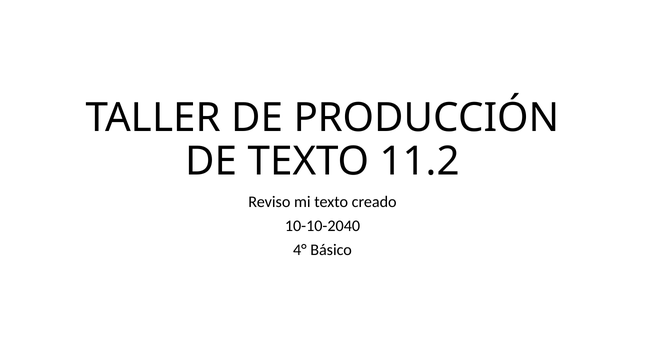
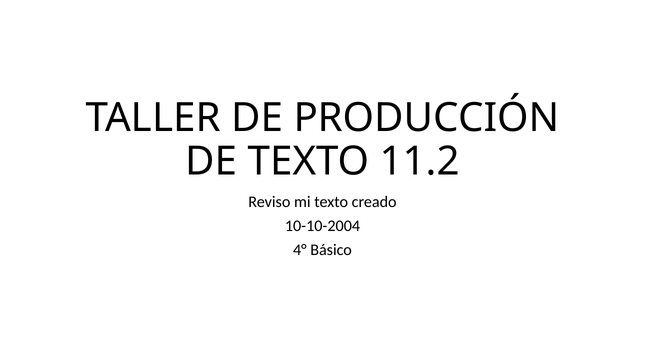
10-10-2040: 10-10-2040 -> 10-10-2004
